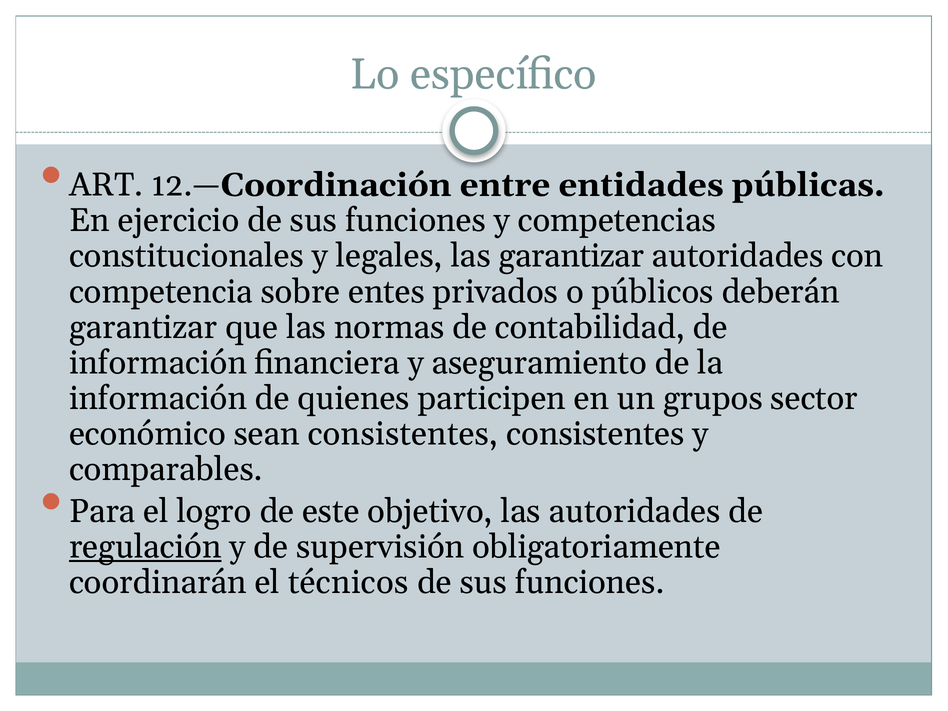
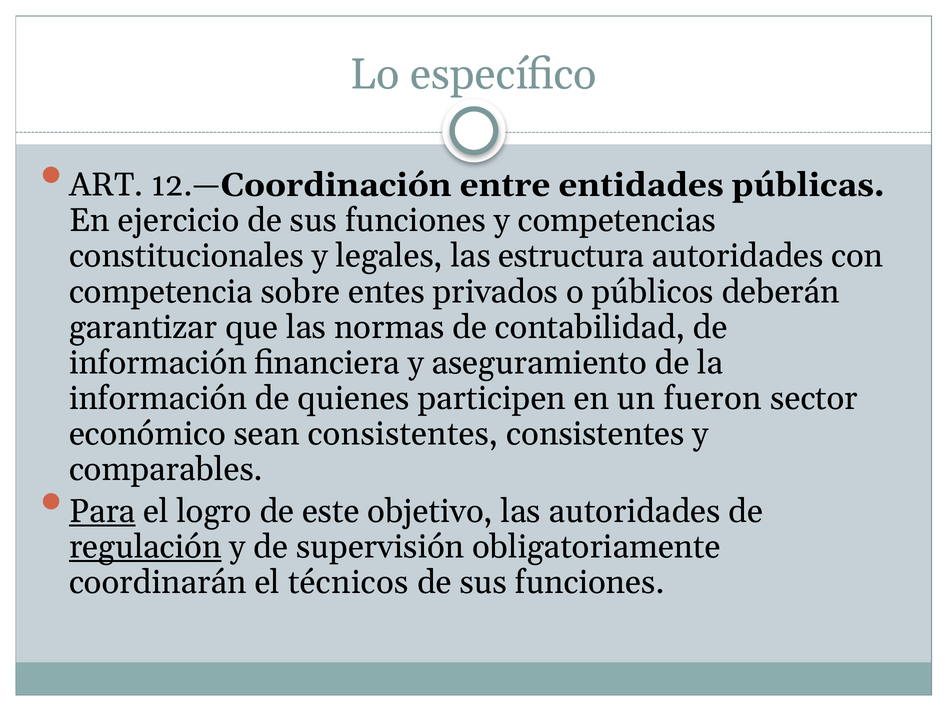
las garantizar: garantizar -> estructura
grupos: grupos -> fueron
Para underline: none -> present
